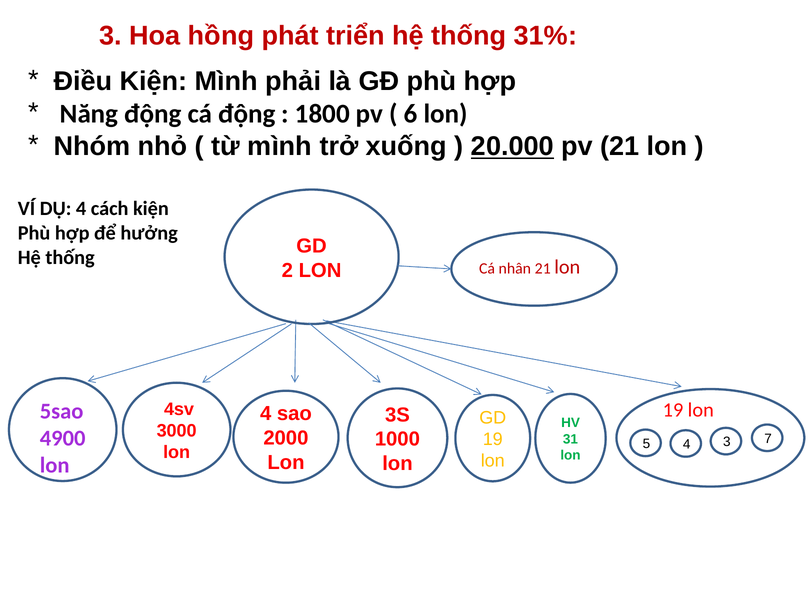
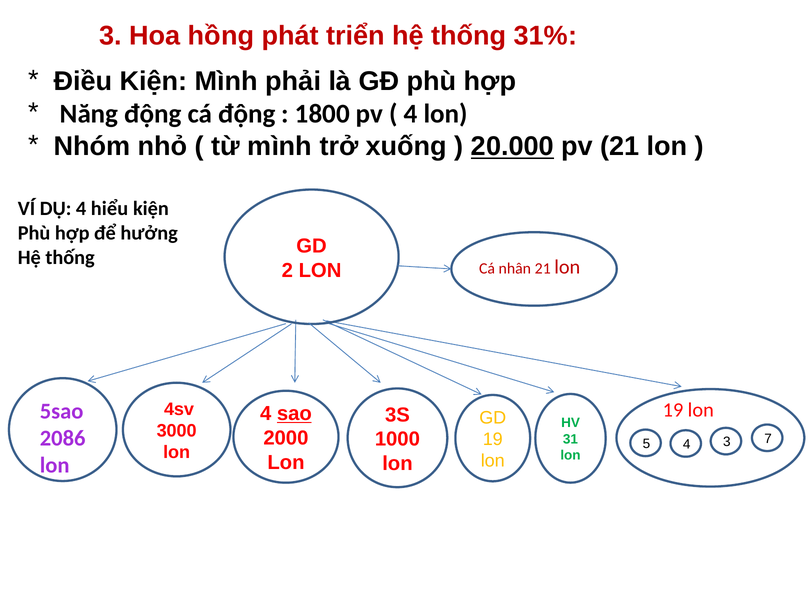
6 at (411, 114): 6 -> 4
cách: cách -> hiểu
sao underline: none -> present
4900: 4900 -> 2086
